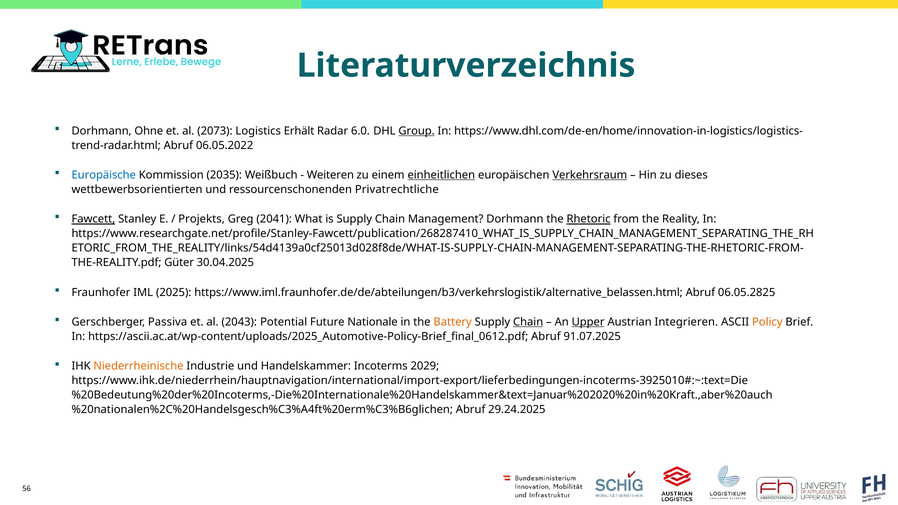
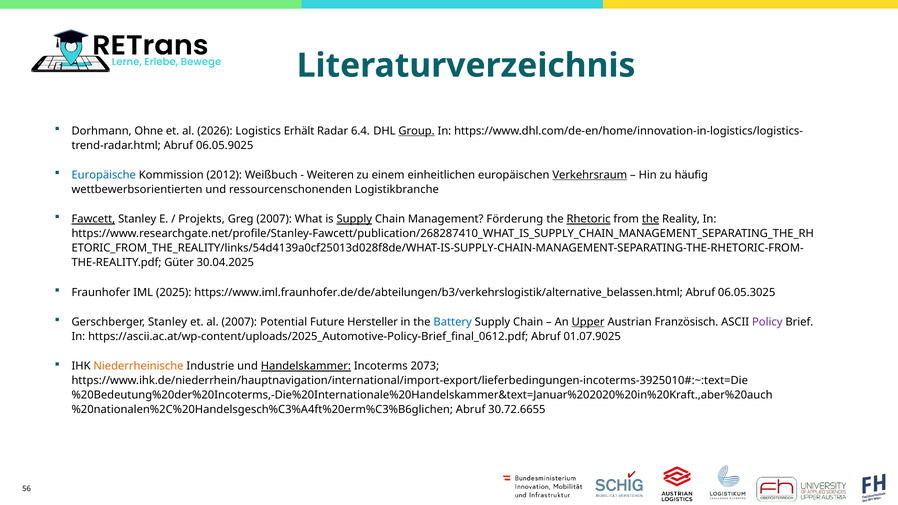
2073: 2073 -> 2026
6.0: 6.0 -> 6.4
06.05.2022: 06.05.2022 -> 06.05.9025
2035: 2035 -> 2012
einheitlichen underline: present -> none
dieses: dieses -> häufig
Privatrechtliche: Privatrechtliche -> Logistikbranche
Greg 2041: 2041 -> 2007
Supply at (354, 219) underline: none -> present
Management Dorhmann: Dorhmann -> Förderung
the at (651, 219) underline: none -> present
06.05.2825: 06.05.2825 -> 06.05.3025
Gerschberger Passiva: Passiva -> Stanley
al 2043: 2043 -> 2007
Nationale: Nationale -> Hersteller
Battery colour: orange -> blue
Chain at (528, 322) underline: present -> none
Integrieren: Integrieren -> Französisch
Policy colour: orange -> purple
91.07.2025: 91.07.2025 -> 01.07.9025
Handelskammer underline: none -> present
2029: 2029 -> 2073
29.24.2025: 29.24.2025 -> 30.72.6655
